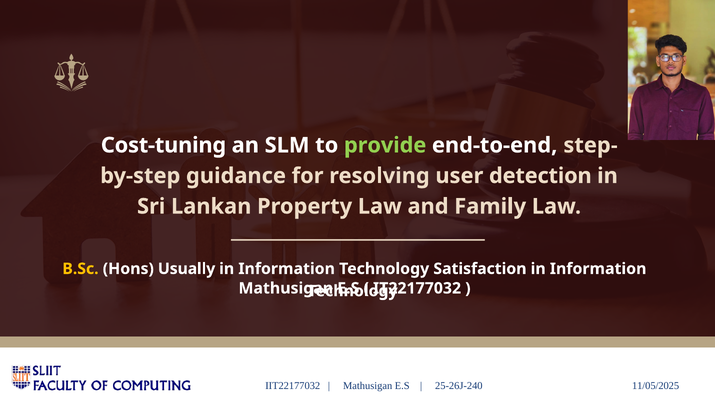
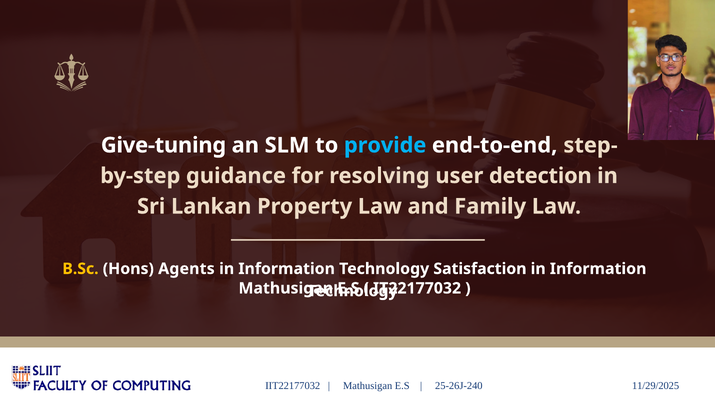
Cost-tuning: Cost-tuning -> Give-tuning
provide colour: light green -> light blue
Usually: Usually -> Agents
11/05/2025: 11/05/2025 -> 11/29/2025
